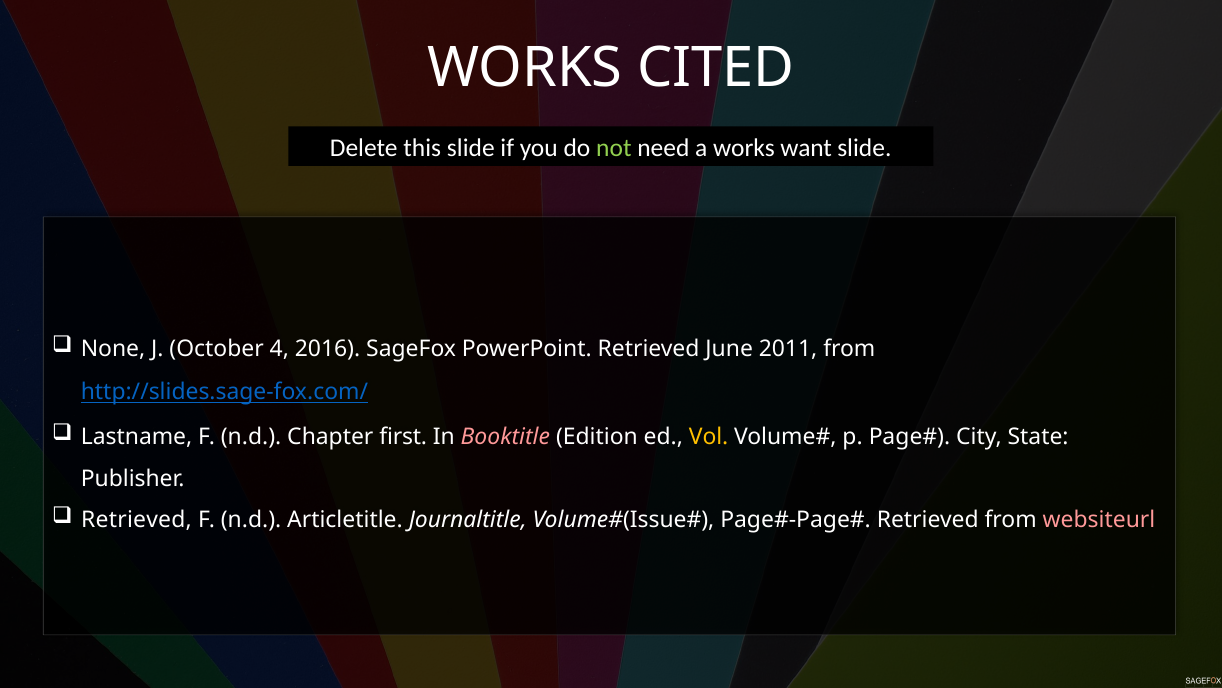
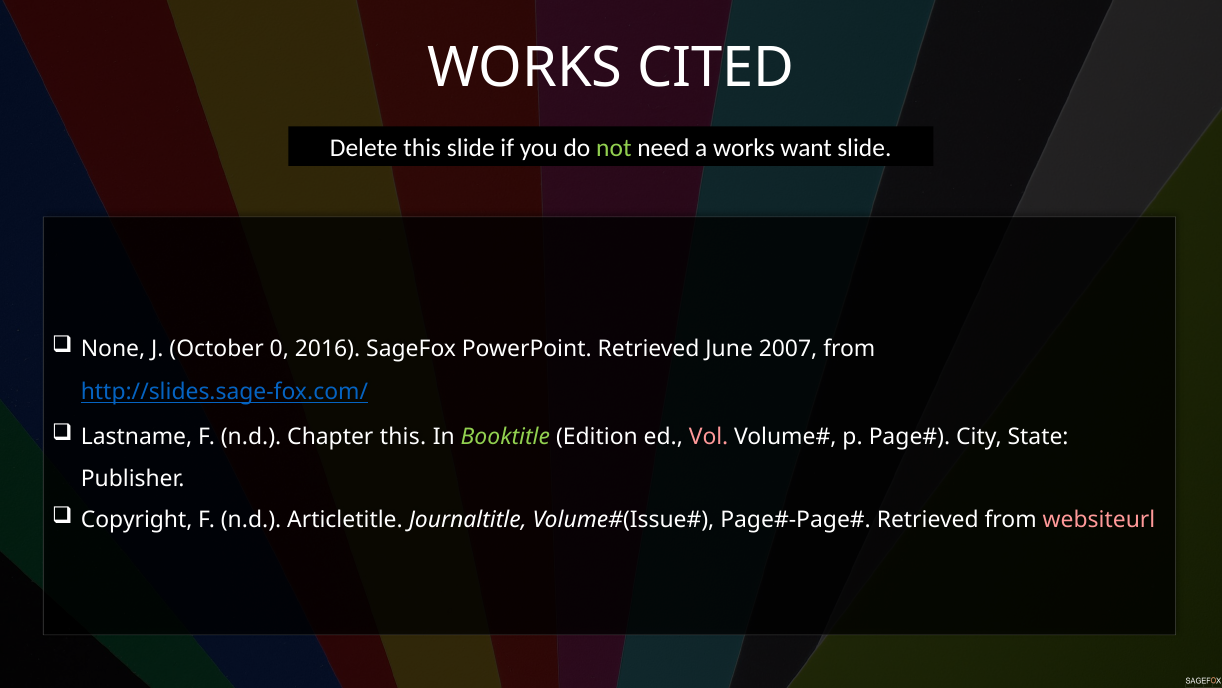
4: 4 -> 0
2011: 2011 -> 2007
Chapter first: first -> this
Booktitle colour: pink -> light green
Vol colour: yellow -> pink
Retrieved at (136, 519): Retrieved -> Copyright
